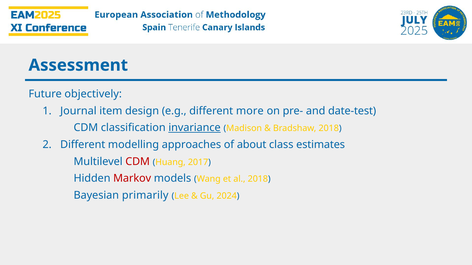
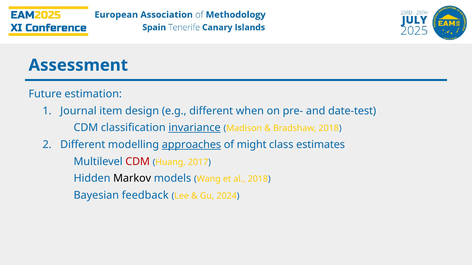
objectively: objectively -> estimation
more: more -> when
approaches underline: none -> present
about: about -> might
Markov colour: red -> black
primarily: primarily -> feedback
